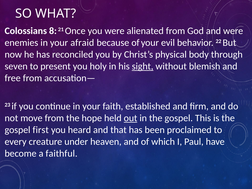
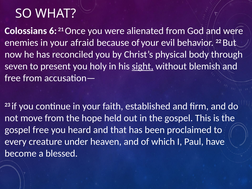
8: 8 -> 6
out underline: present -> none
gospel first: first -> free
faithful: faithful -> blessed
